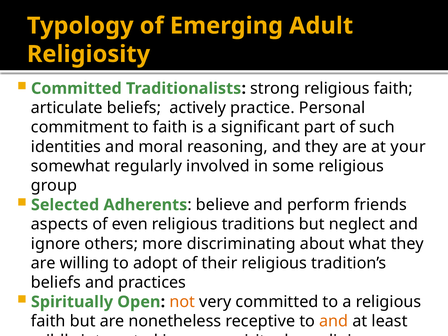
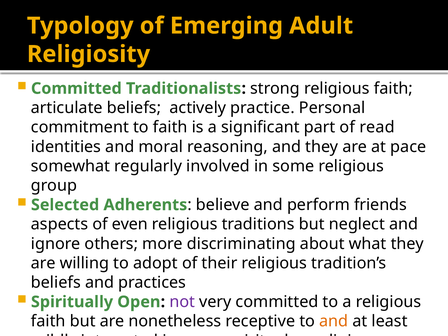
such: such -> read
your: your -> pace
not colour: orange -> purple
